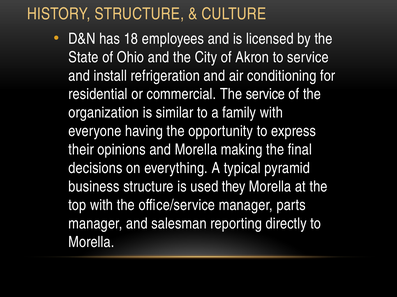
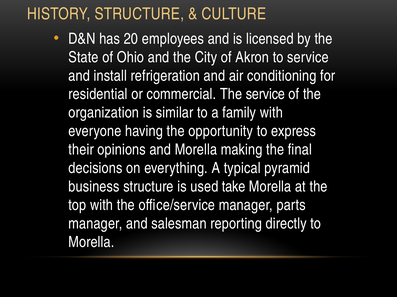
18: 18 -> 20
they: they -> take
